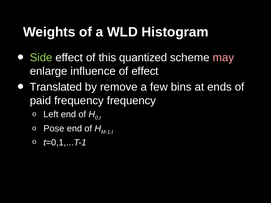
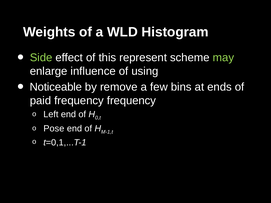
quantized: quantized -> represent
may colour: pink -> light green
of effect: effect -> using
Translated: Translated -> Noticeable
